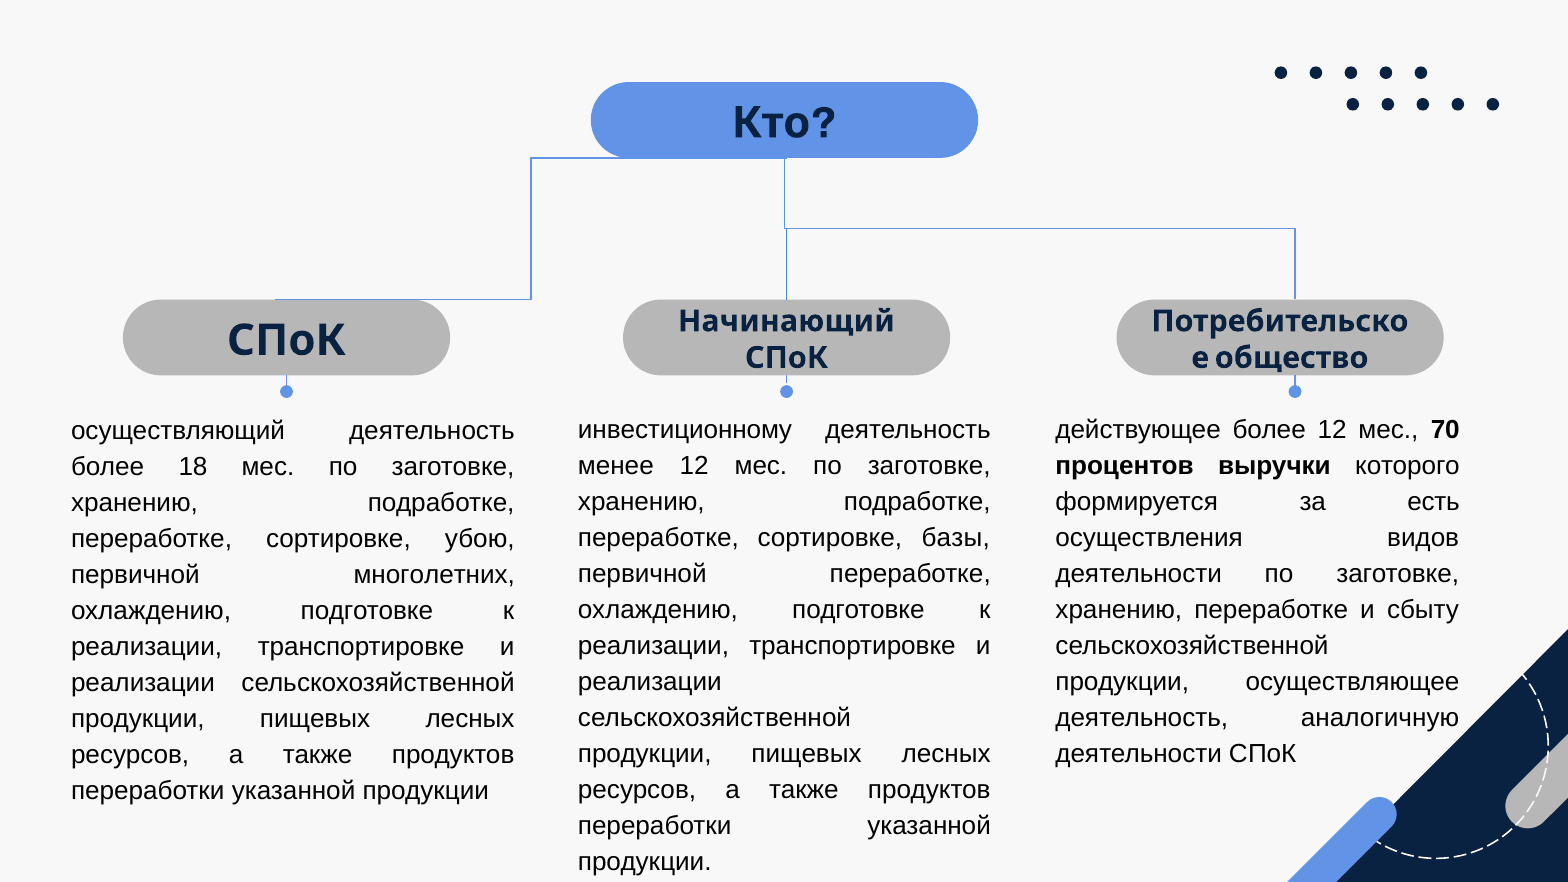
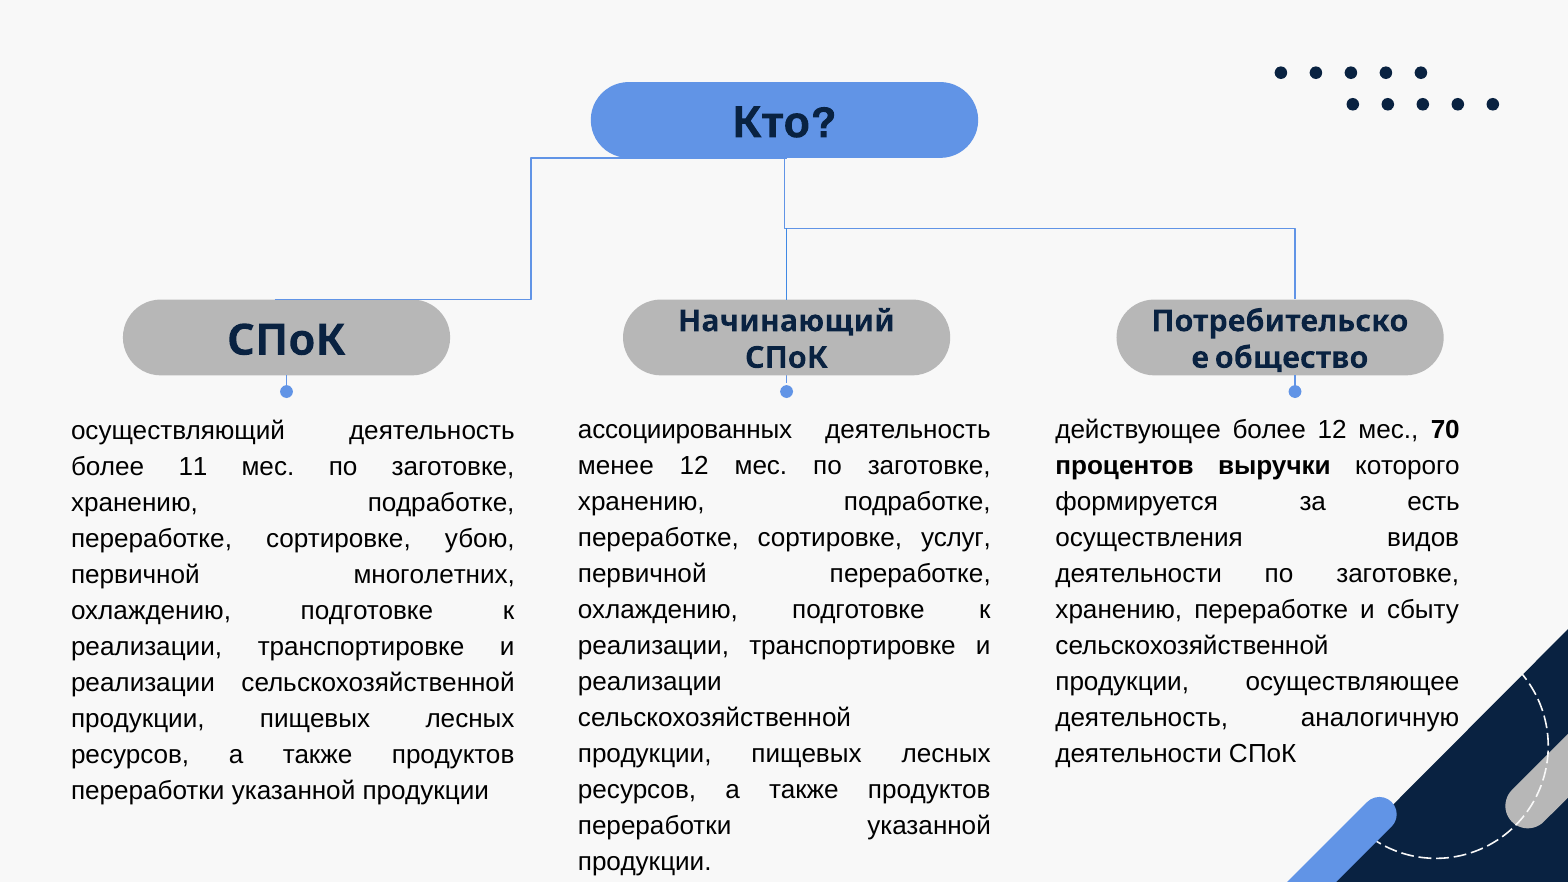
инвестиционному: инвестиционному -> ассоциированных
18: 18 -> 11
базы: базы -> услуг
